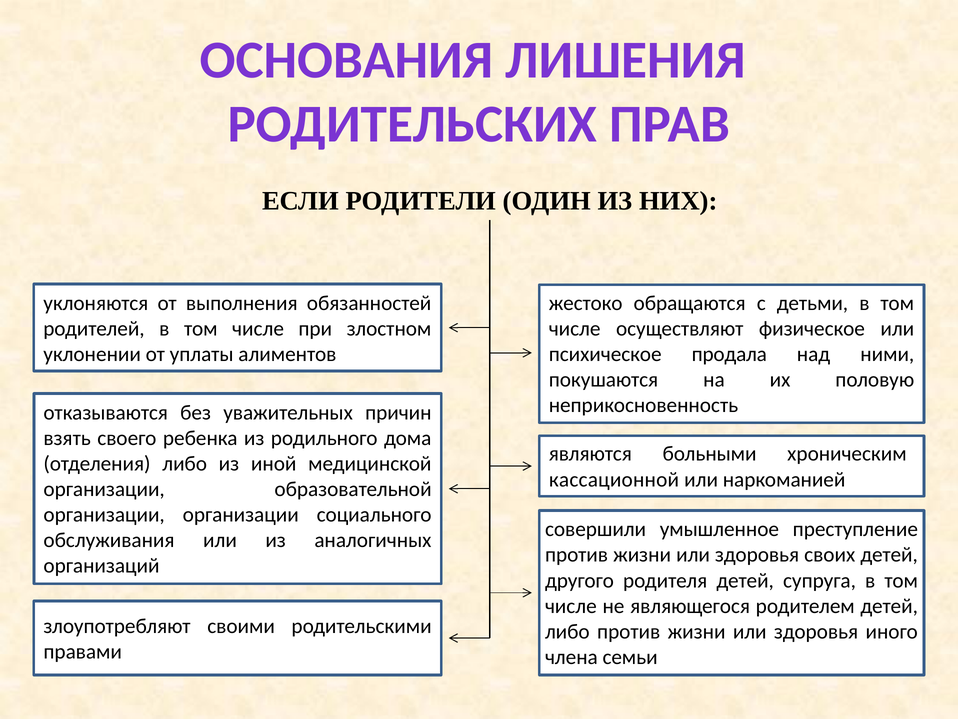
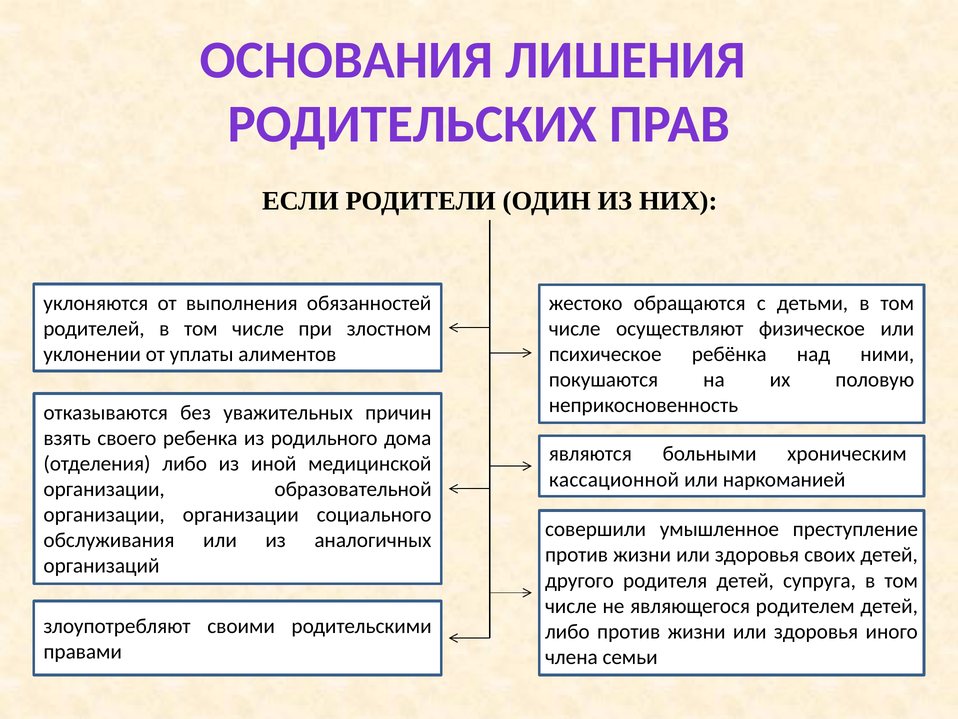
продала: продала -> ребёнка
